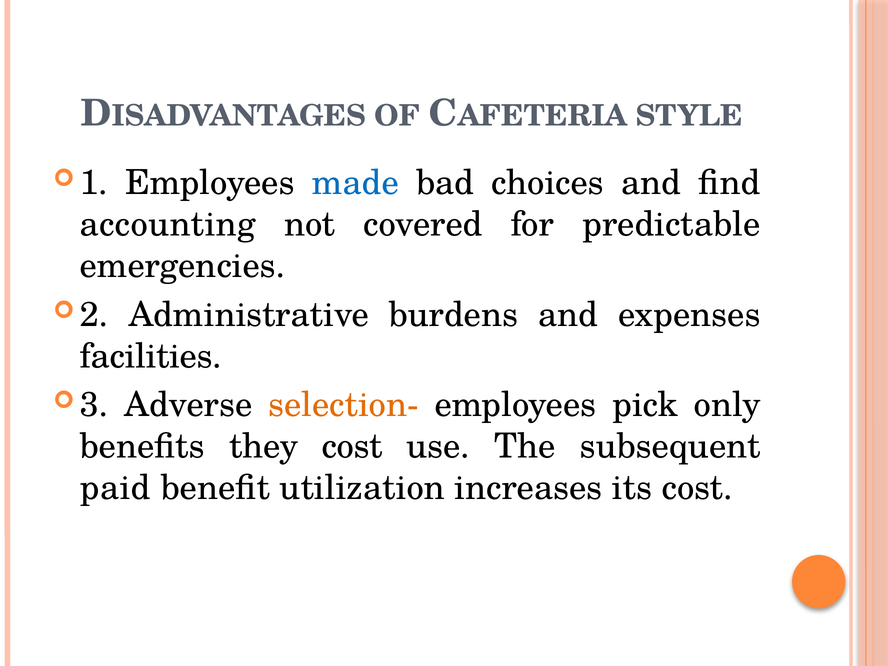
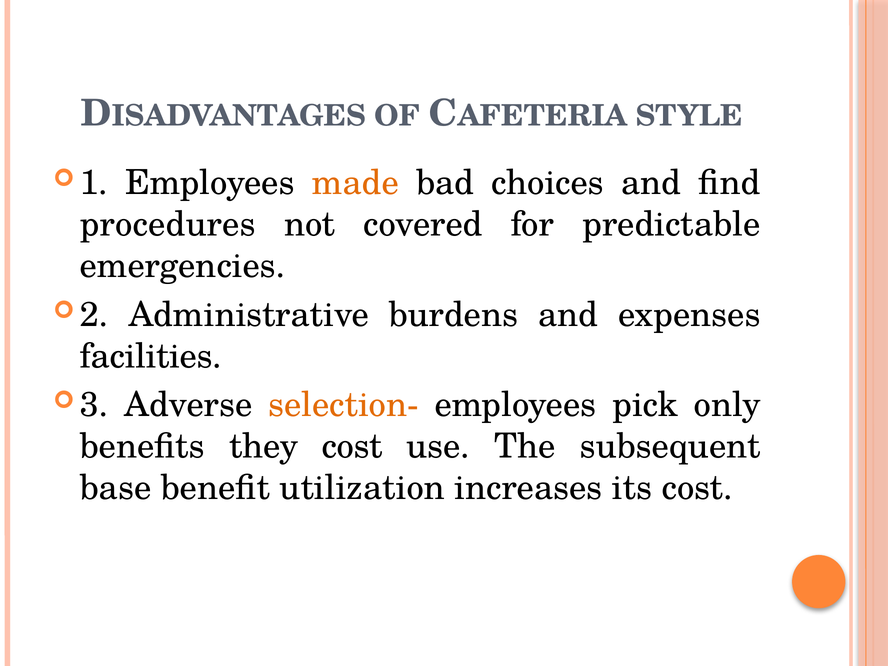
made colour: blue -> orange
accounting: accounting -> procedures
paid: paid -> base
